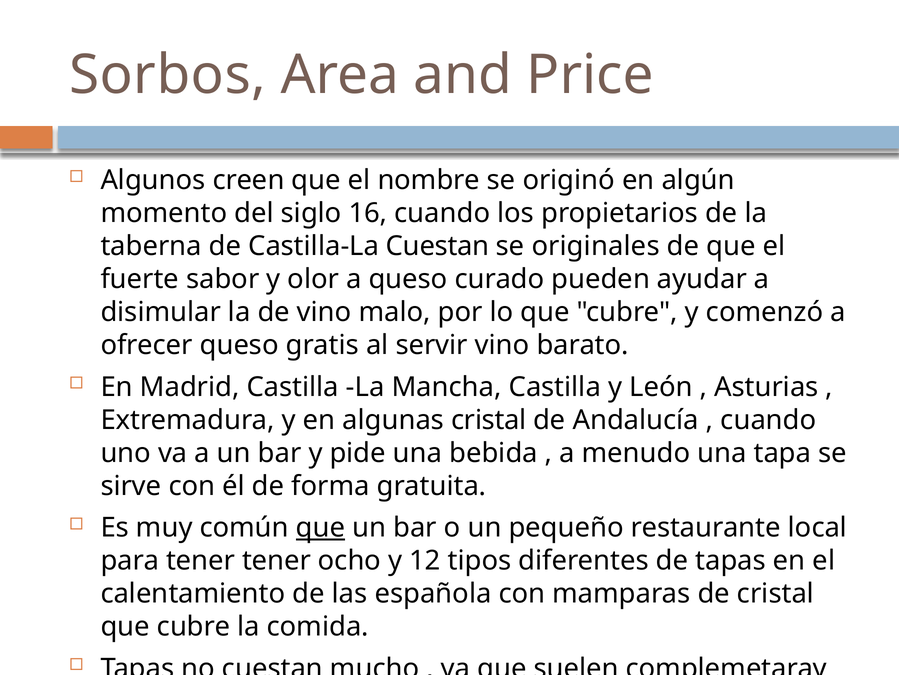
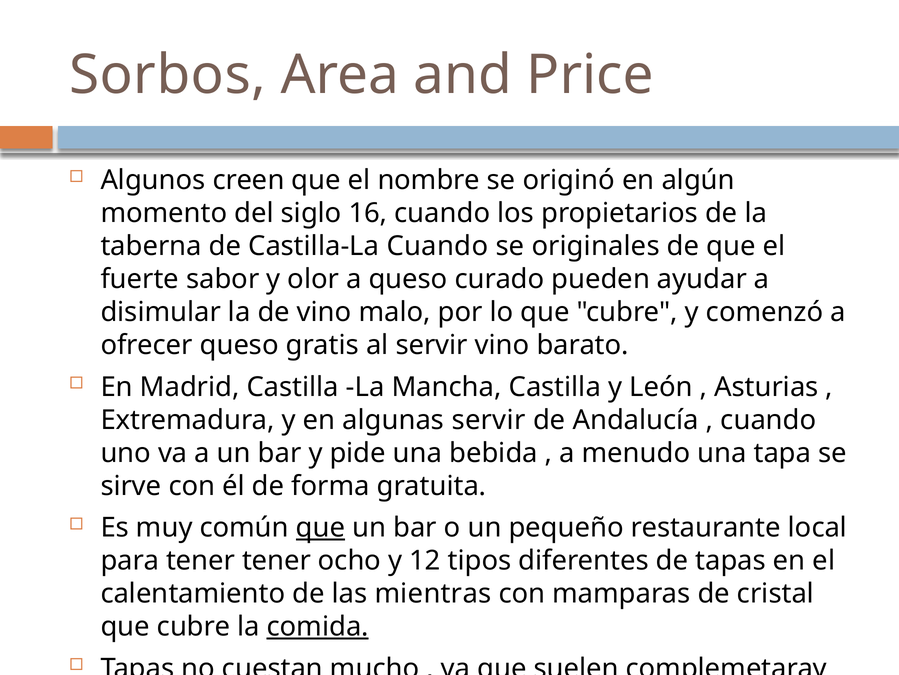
Castilla-La Cuestan: Cuestan -> Cuando
algunas cristal: cristal -> servir
española: española -> mientras
comida underline: none -> present
